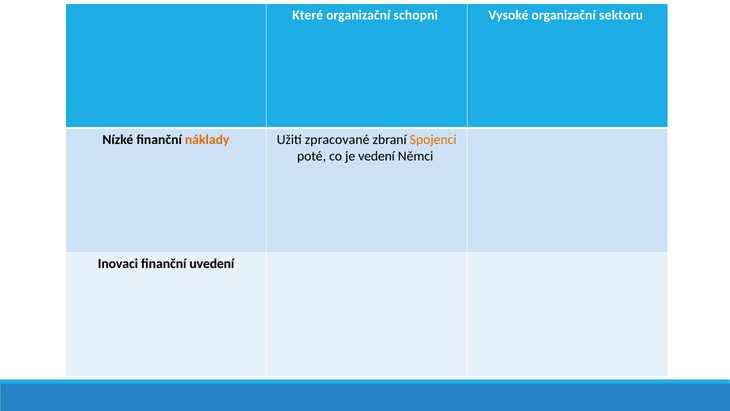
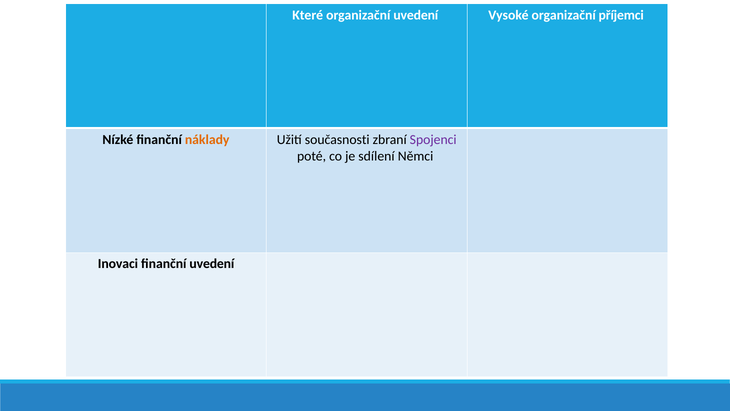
organizační schopni: schopni -> uvedení
sektoru: sektoru -> příjemci
zpracované: zpracované -> současnosti
Spojenci colour: orange -> purple
vedení: vedení -> sdílení
